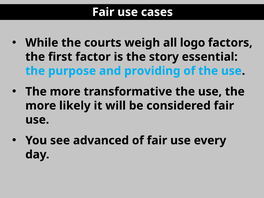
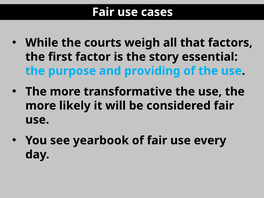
logo: logo -> that
advanced: advanced -> yearbook
